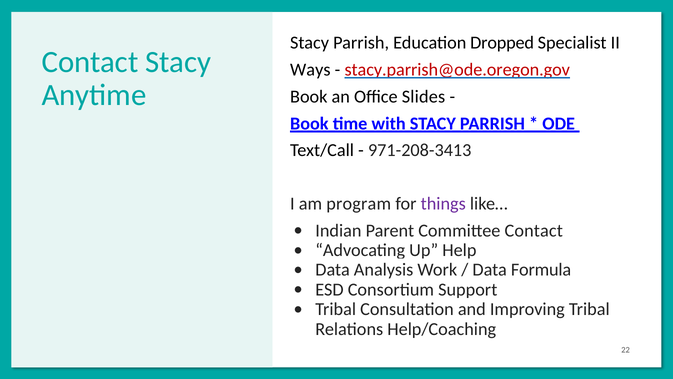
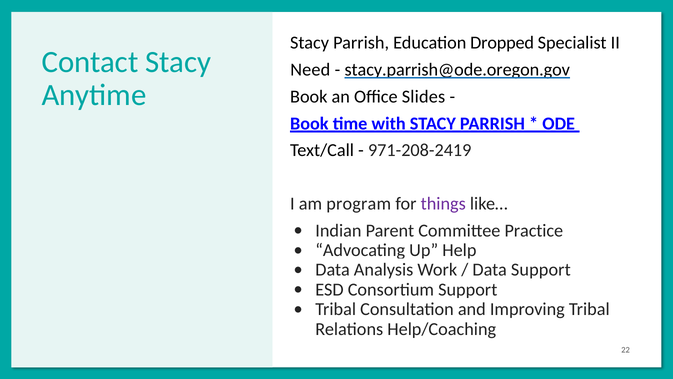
Ways: Ways -> Need
stacy.parrish@ode.oregon.gov colour: red -> black
971-208-3413: 971-208-3413 -> 971-208-2419
Contact at (534, 230): Contact -> Practice
Formula at (541, 270): Formula -> Support
